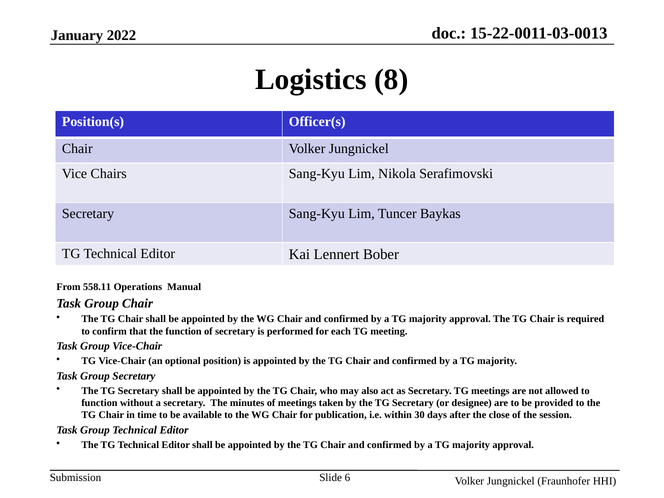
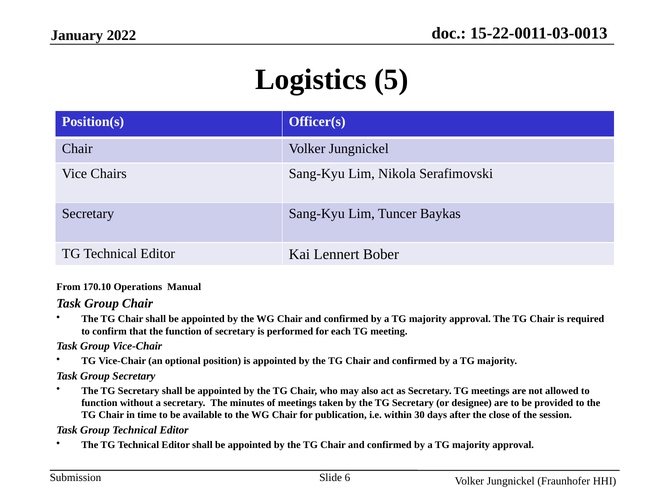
8: 8 -> 5
558.11: 558.11 -> 170.10
